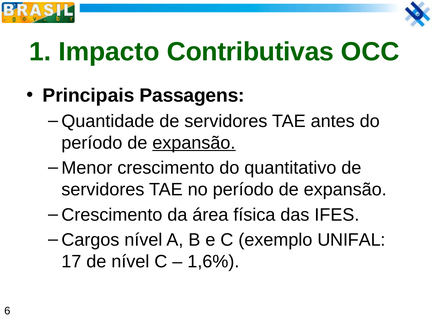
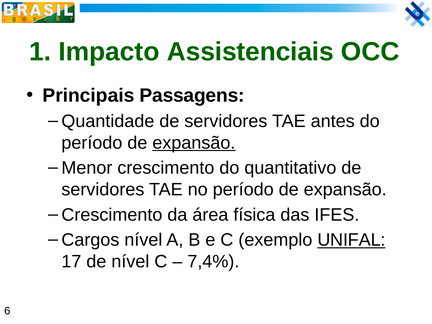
Contributivas: Contributivas -> Assistenciais
UNIFAL underline: none -> present
1,6%: 1,6% -> 7,4%
